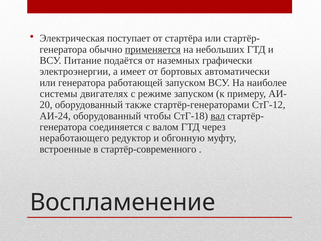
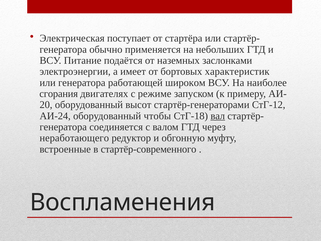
применяется underline: present -> none
графически: графически -> заслонками
автоматически: автоматически -> характеристик
работающей запуском: запуском -> широком
системы: системы -> сгорания
также: также -> высот
Воспламенение: Воспламенение -> Воспламенения
